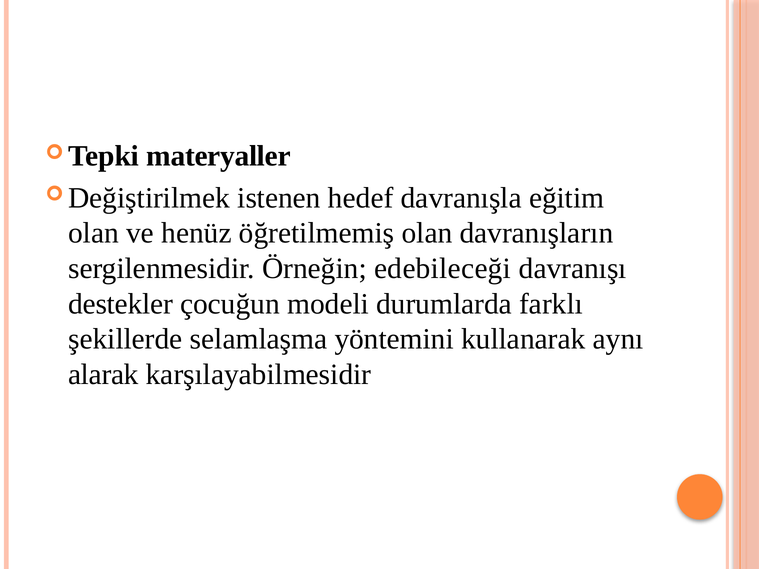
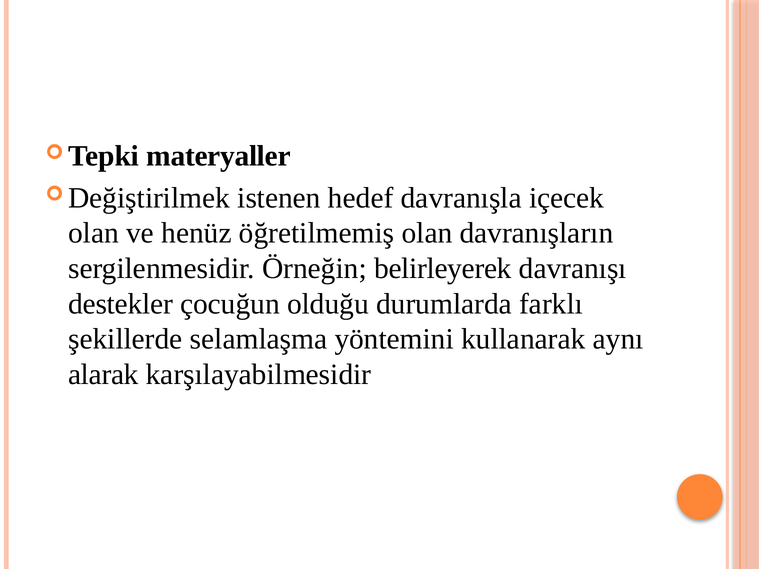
eğitim: eğitim -> içecek
edebileceği: edebileceği -> belirleyerek
modeli: modeli -> olduğu
